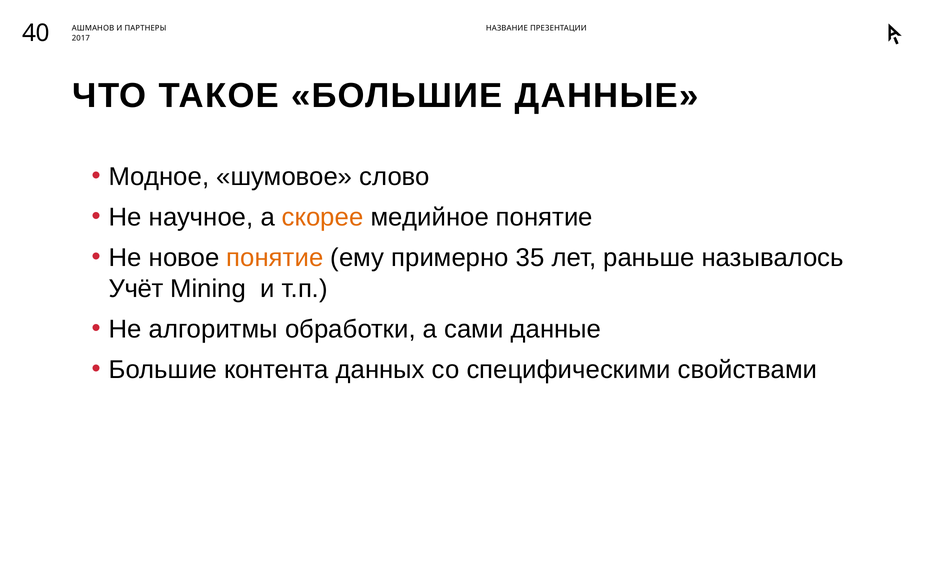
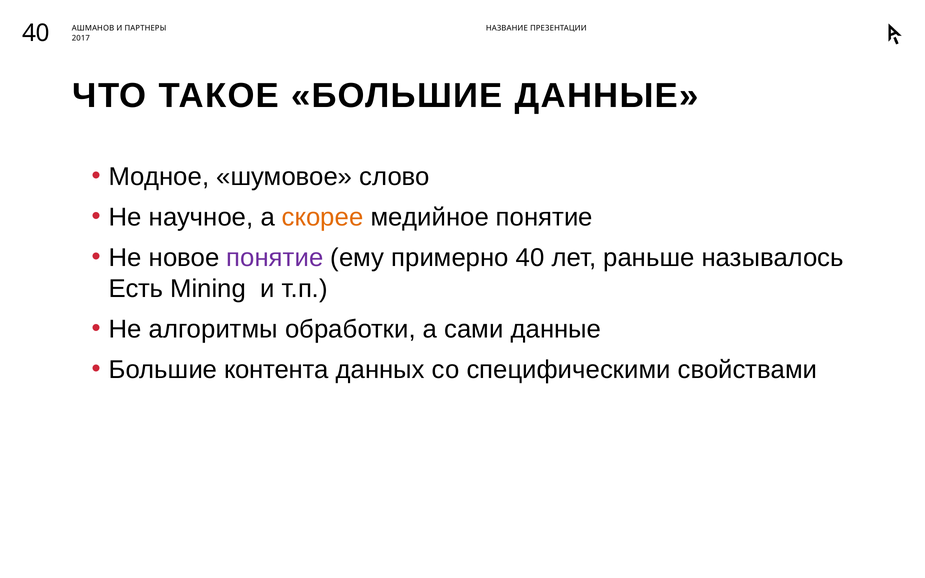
понятие at (275, 258) colour: orange -> purple
примерно 35: 35 -> 40
Учёт: Учёт -> Есть
